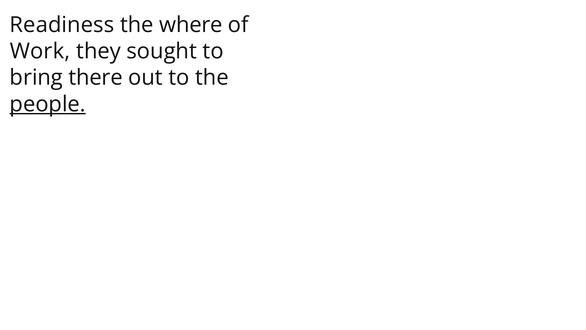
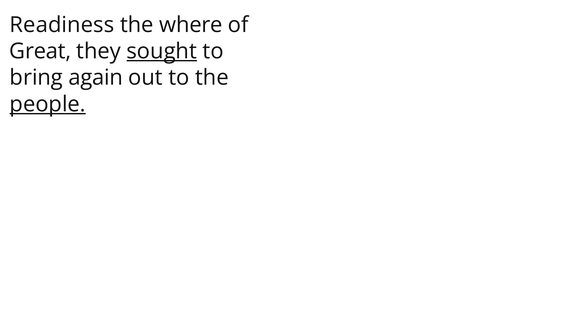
Work: Work -> Great
sought underline: none -> present
there: there -> again
